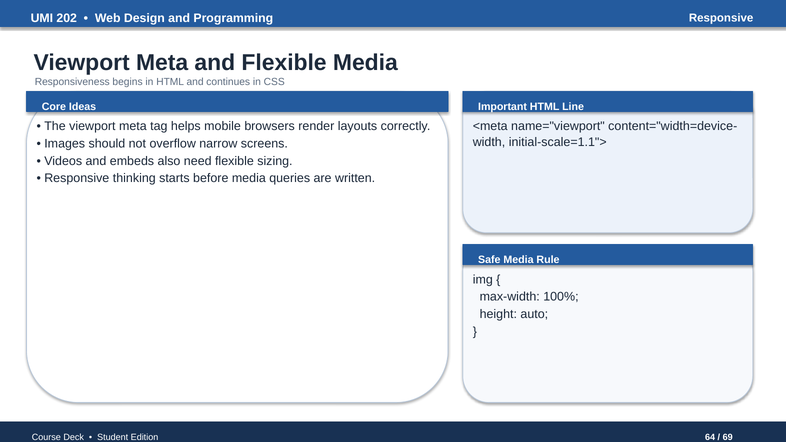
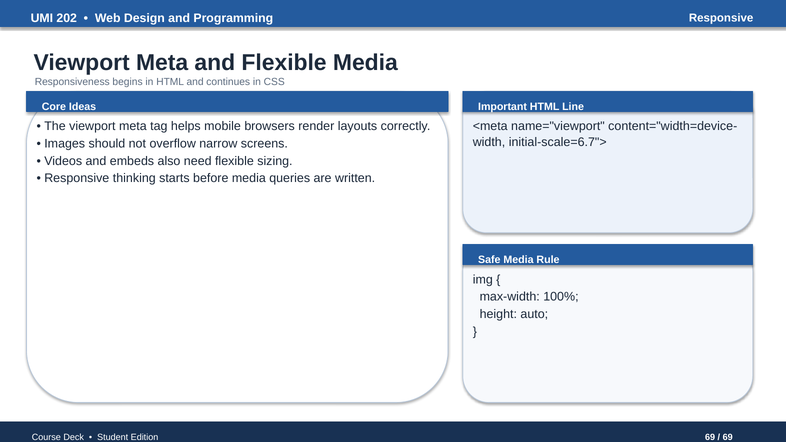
initial-scale=1.1">: initial-scale=1.1"> -> initial-scale=6.7">
Edition 64: 64 -> 69
